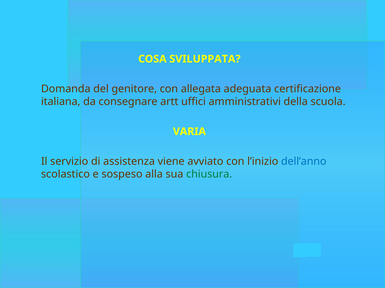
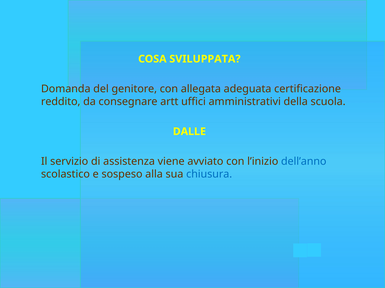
italiana: italiana -> reddito
VARIA: VARIA -> DALLE
chiusura colour: green -> blue
